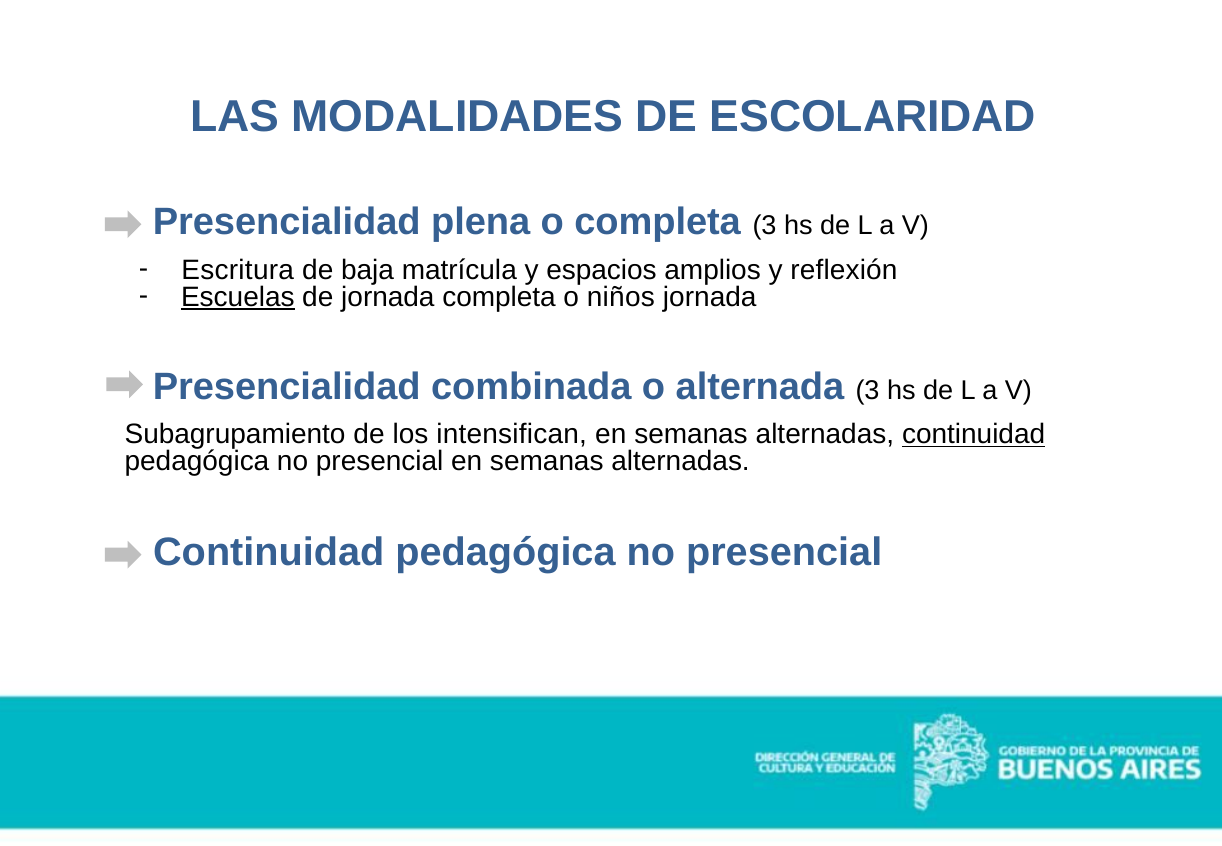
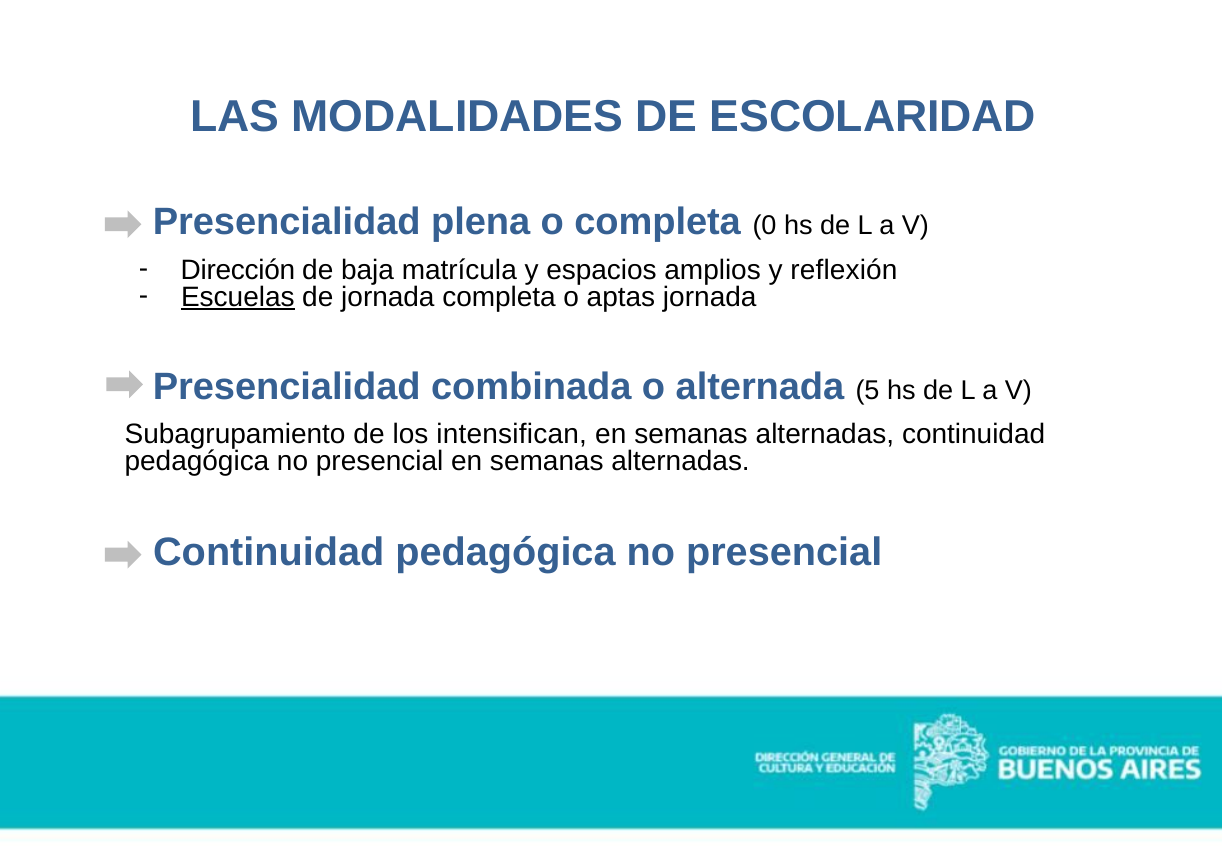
completa 3: 3 -> 0
Escritura: Escritura -> Dirección
niños: niños -> aptas
alternada 3: 3 -> 5
continuidad at (974, 434) underline: present -> none
